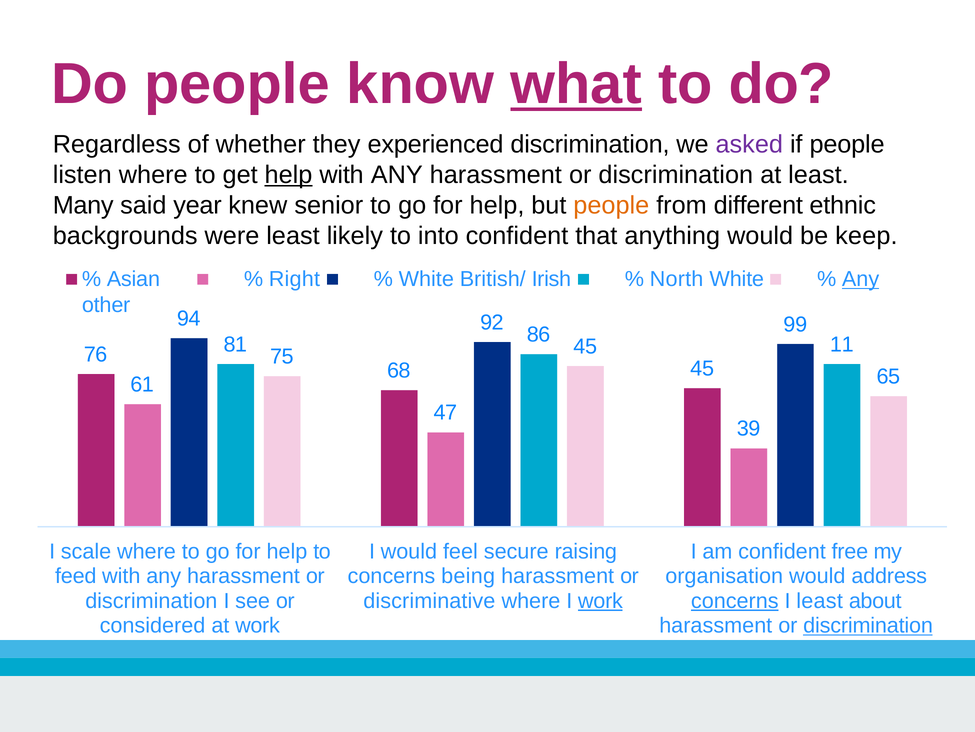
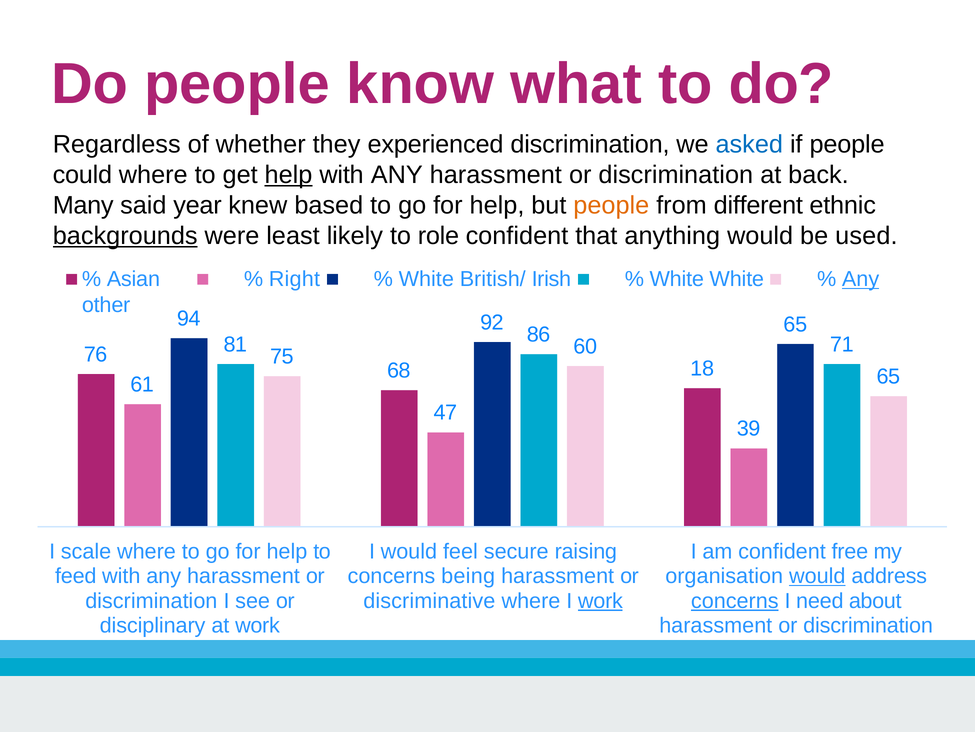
what underline: present -> none
asked colour: purple -> blue
listen: listen -> could
at least: least -> back
senior: senior -> based
backgrounds underline: none -> present
into: into -> role
keep: keep -> used
North at (677, 279): North -> White
92 99: 99 -> 65
11: 11 -> 71
75 45: 45 -> 60
68 45: 45 -> 18
would at (817, 576) underline: none -> present
I least: least -> need
considered: considered -> disciplinary
discrimination at (868, 625) underline: present -> none
